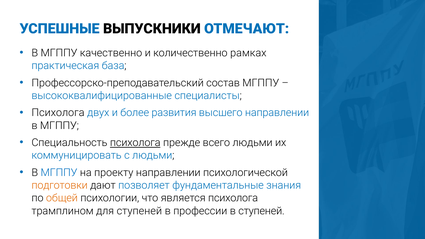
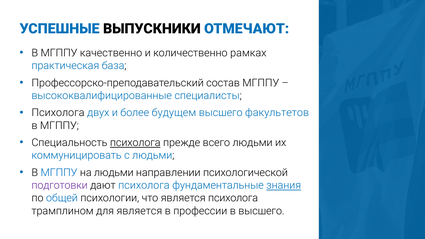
развития: развития -> будущем
высшего направлении: направлении -> факультетов
на проекту: проекту -> людьми
подготовки colour: orange -> purple
дают позволяет: позволяет -> психолога
знания underline: none -> present
общей colour: orange -> blue
для ступеней: ступеней -> является
в ступеней: ступеней -> высшего
